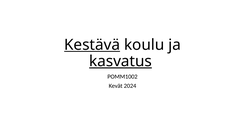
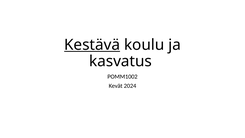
kasvatus underline: present -> none
